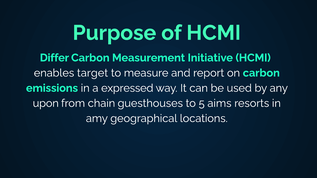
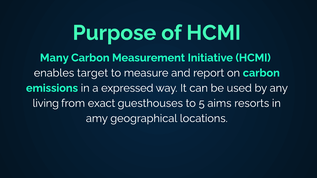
Differ: Differ -> Many
upon: upon -> living
chain: chain -> exact
